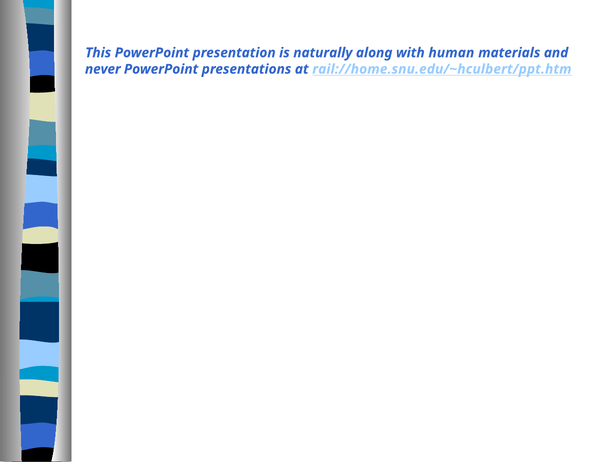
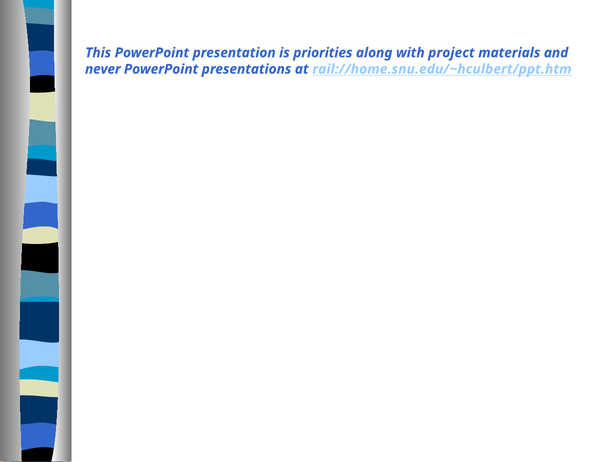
naturally: naturally -> priorities
human: human -> project
